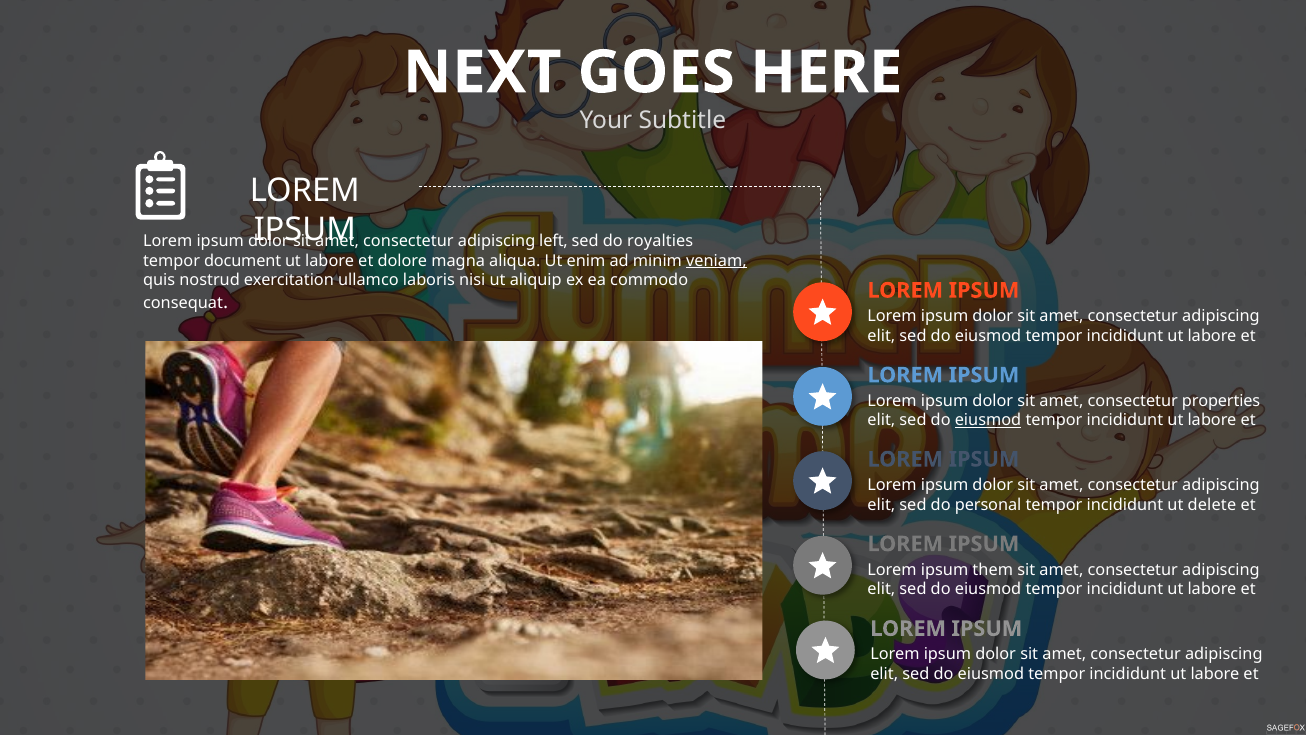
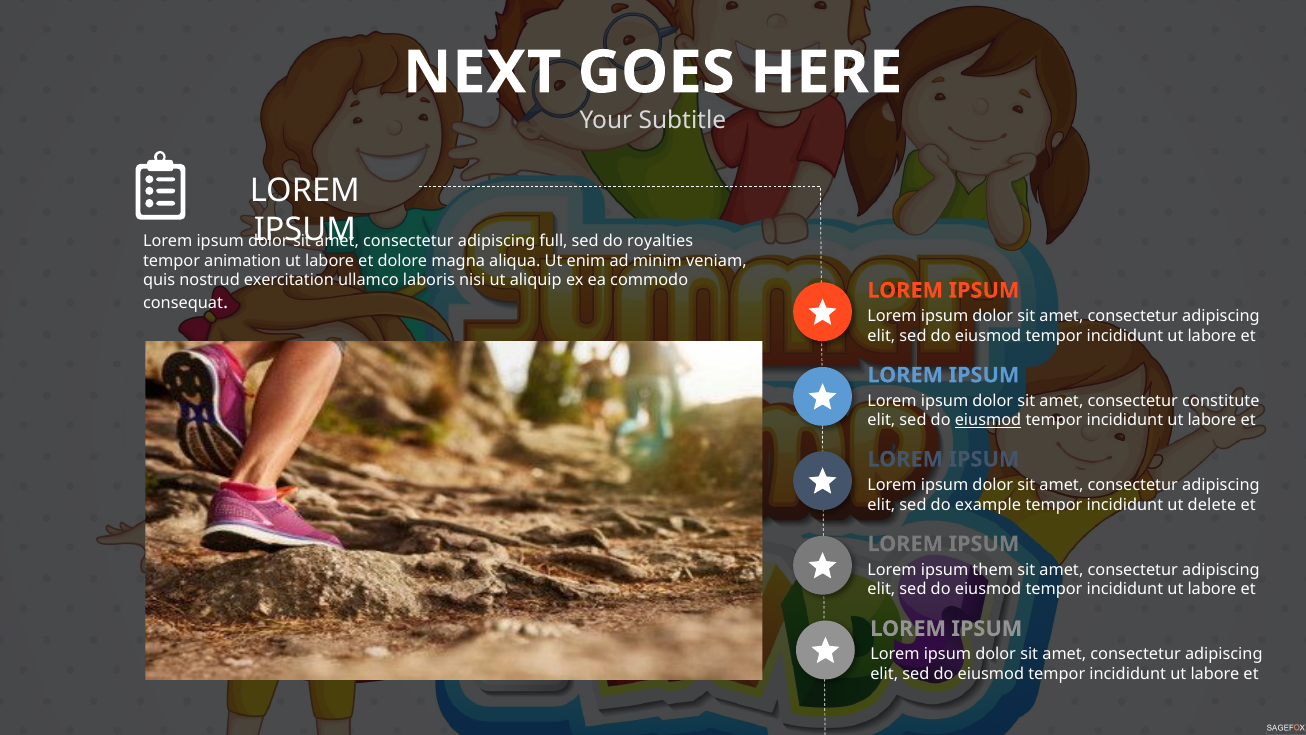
left: left -> full
document: document -> animation
veniam underline: present -> none
properties: properties -> constitute
personal: personal -> example
